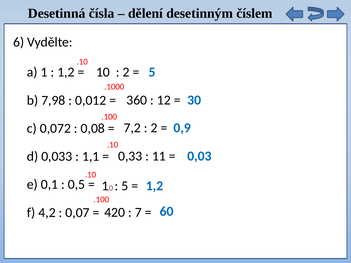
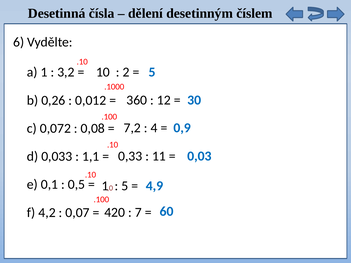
1,2 at (66, 72): 1,2 -> 3,2
7,98: 7,98 -> 0,26
2 at (154, 128): 2 -> 4
1,2 at (154, 186): 1,2 -> 4,9
